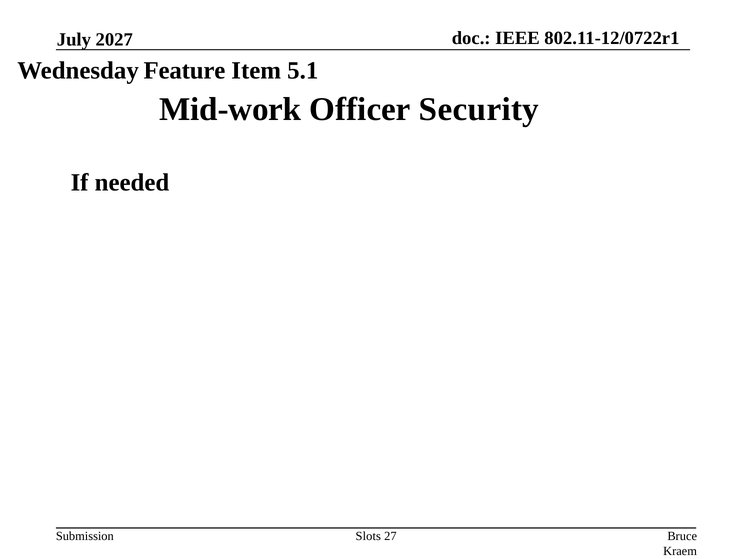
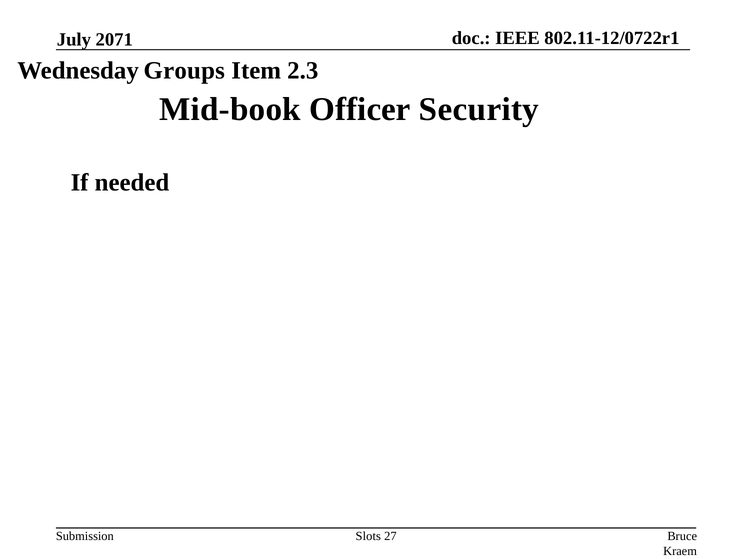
2027: 2027 -> 2071
Feature: Feature -> Groups
5.1: 5.1 -> 2.3
Mid-work: Mid-work -> Mid-book
